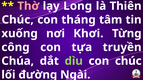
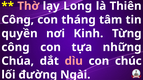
Chúc at (18, 20): Chúc -> Công
xuống: xuống -> quyền
Khơi: Khơi -> Kinh
truyền: truyền -> những
dìu colour: light green -> pink
